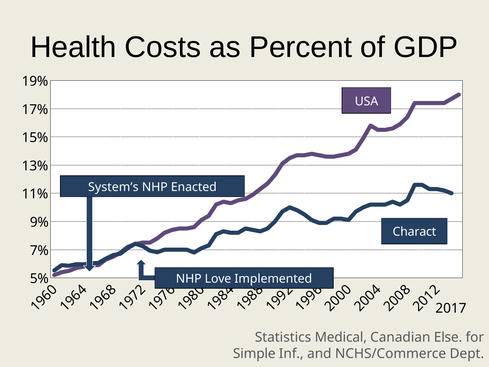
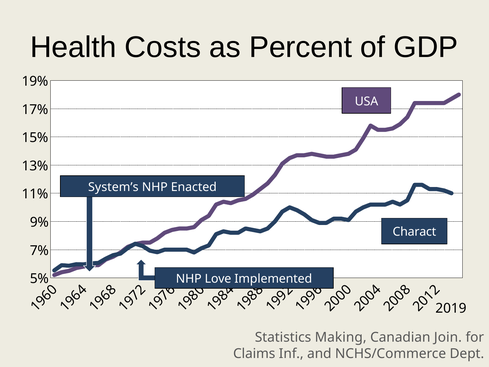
2017: 2017 -> 2019
Medical: Medical -> Making
Else: Else -> Join
Simple: Simple -> Claims
